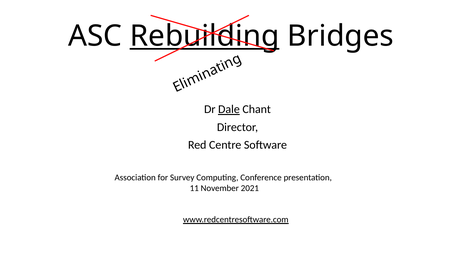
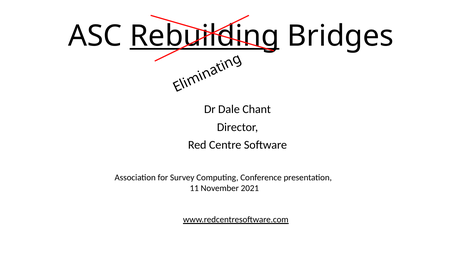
Dale underline: present -> none
